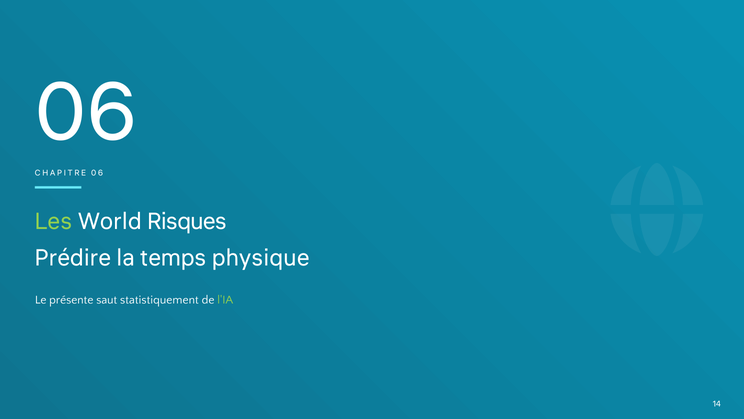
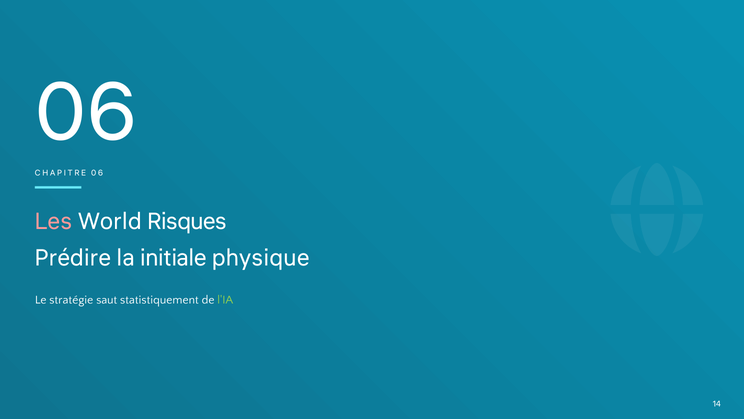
Les colour: light green -> pink
temps: temps -> initiale
présente: présente -> stratégie
